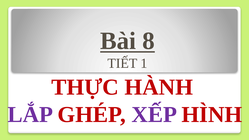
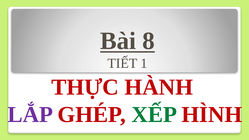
XẾP colour: purple -> green
